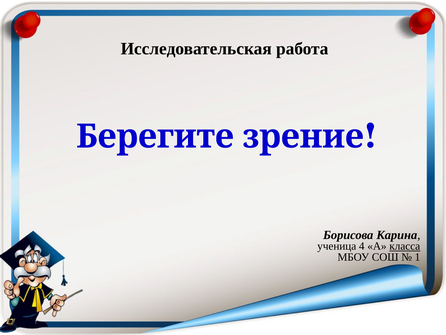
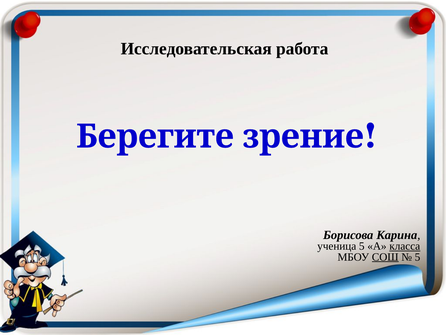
ученица 4: 4 -> 5
СОШ underline: none -> present
1 at (418, 257): 1 -> 5
